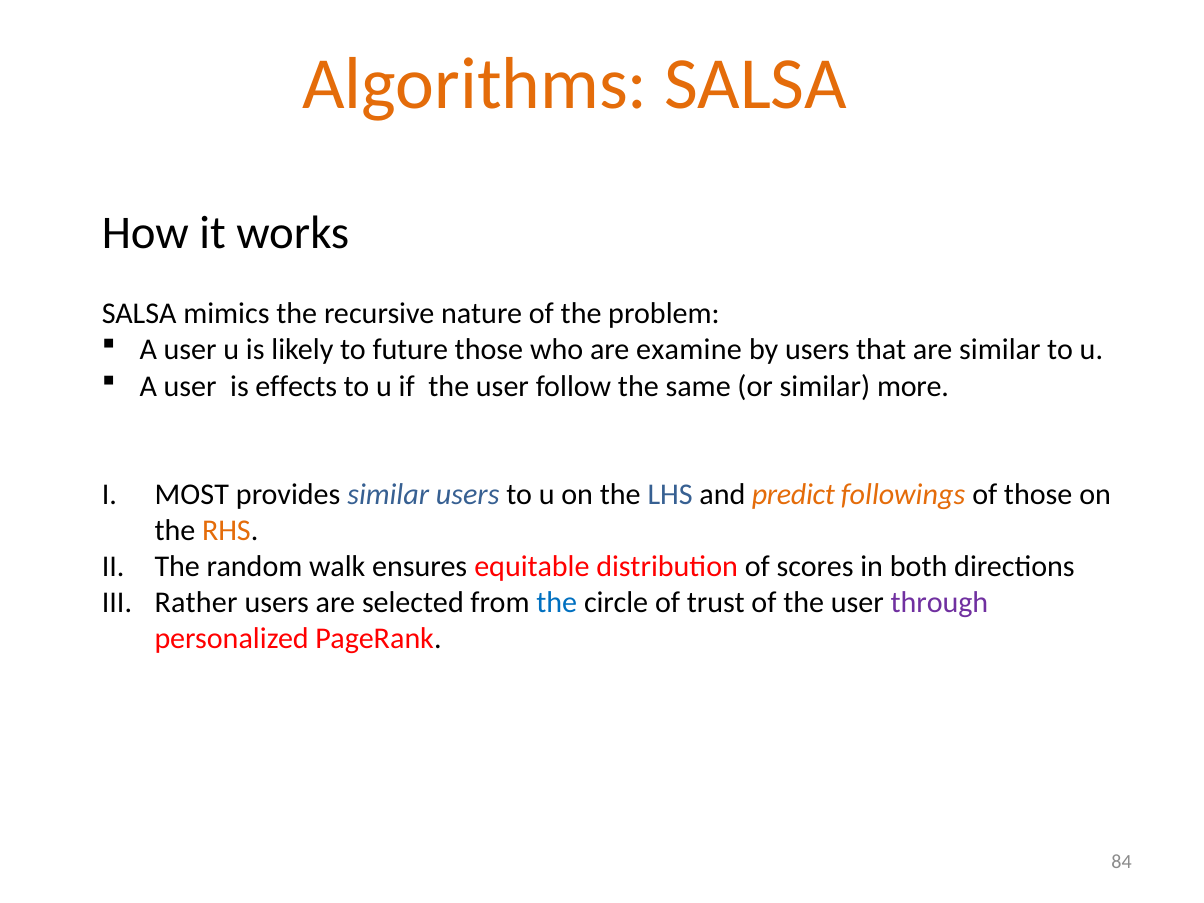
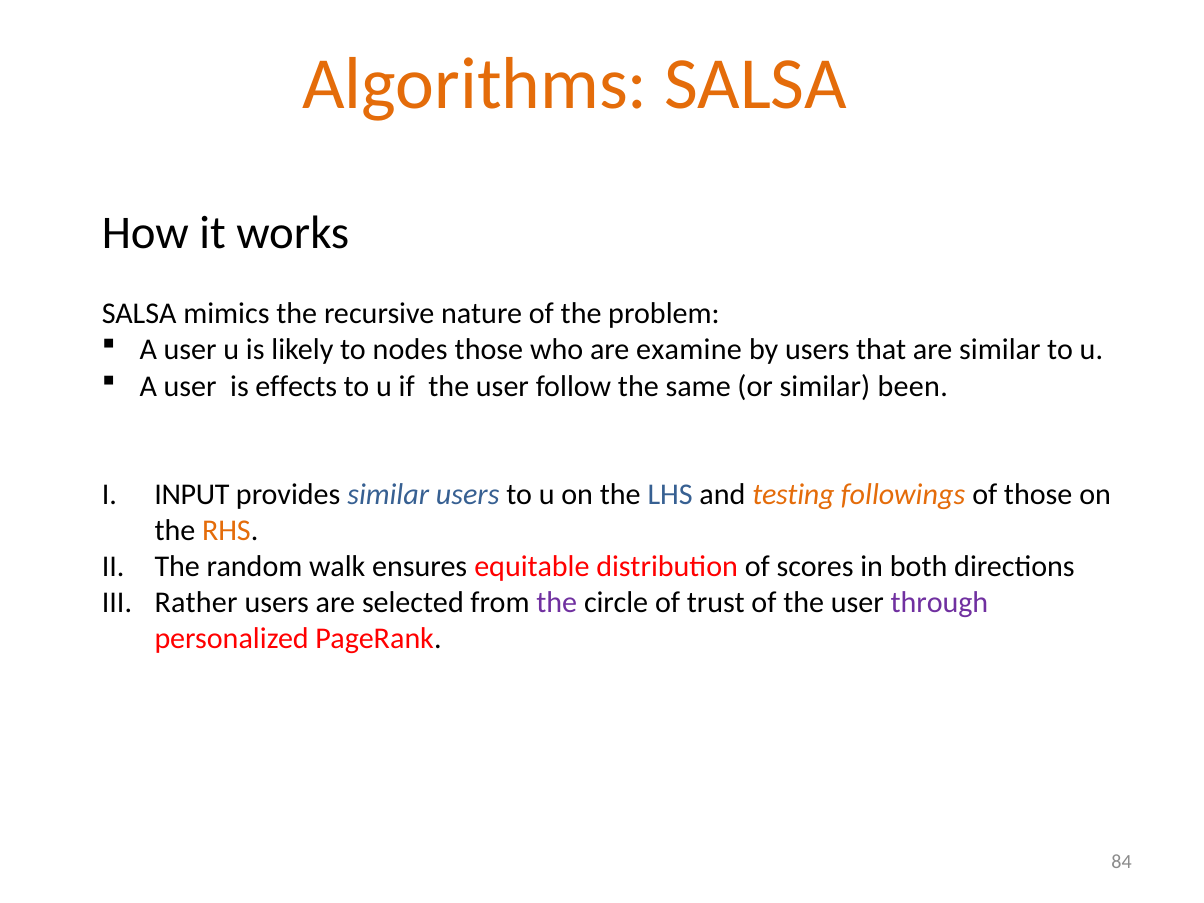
future: future -> nodes
more: more -> been
MOST: MOST -> INPUT
predict: predict -> testing
the at (557, 603) colour: blue -> purple
